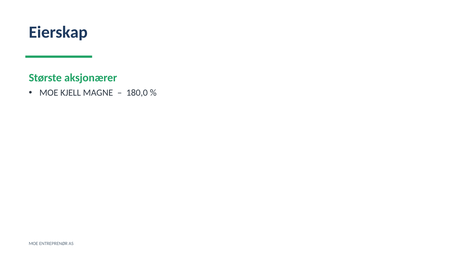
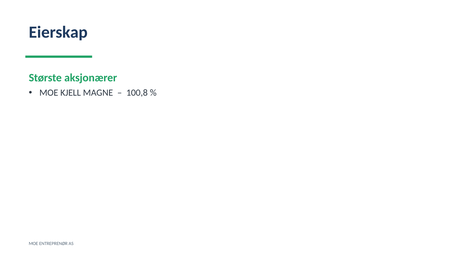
180,0: 180,0 -> 100,8
